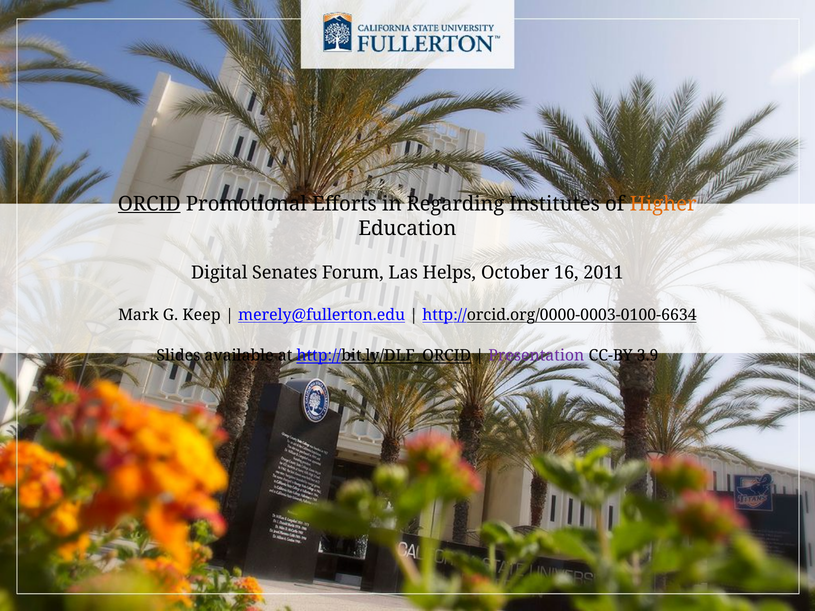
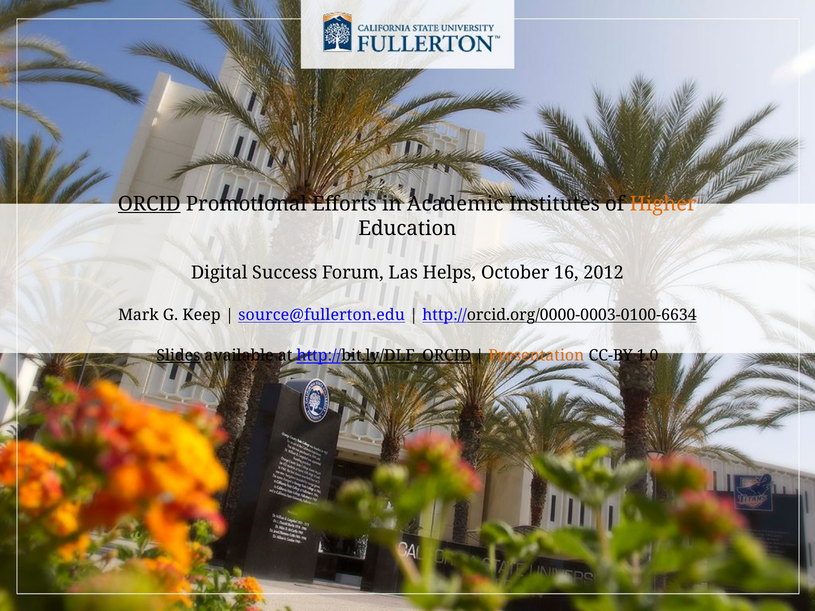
Regarding: Regarding -> Academic
Senates: Senates -> Success
2011: 2011 -> 2012
merely@fullerton.edu: merely@fullerton.edu -> source@fullerton.edu
Slides underline: none -> present
Presentation colour: purple -> orange
3.9: 3.9 -> 1.0
